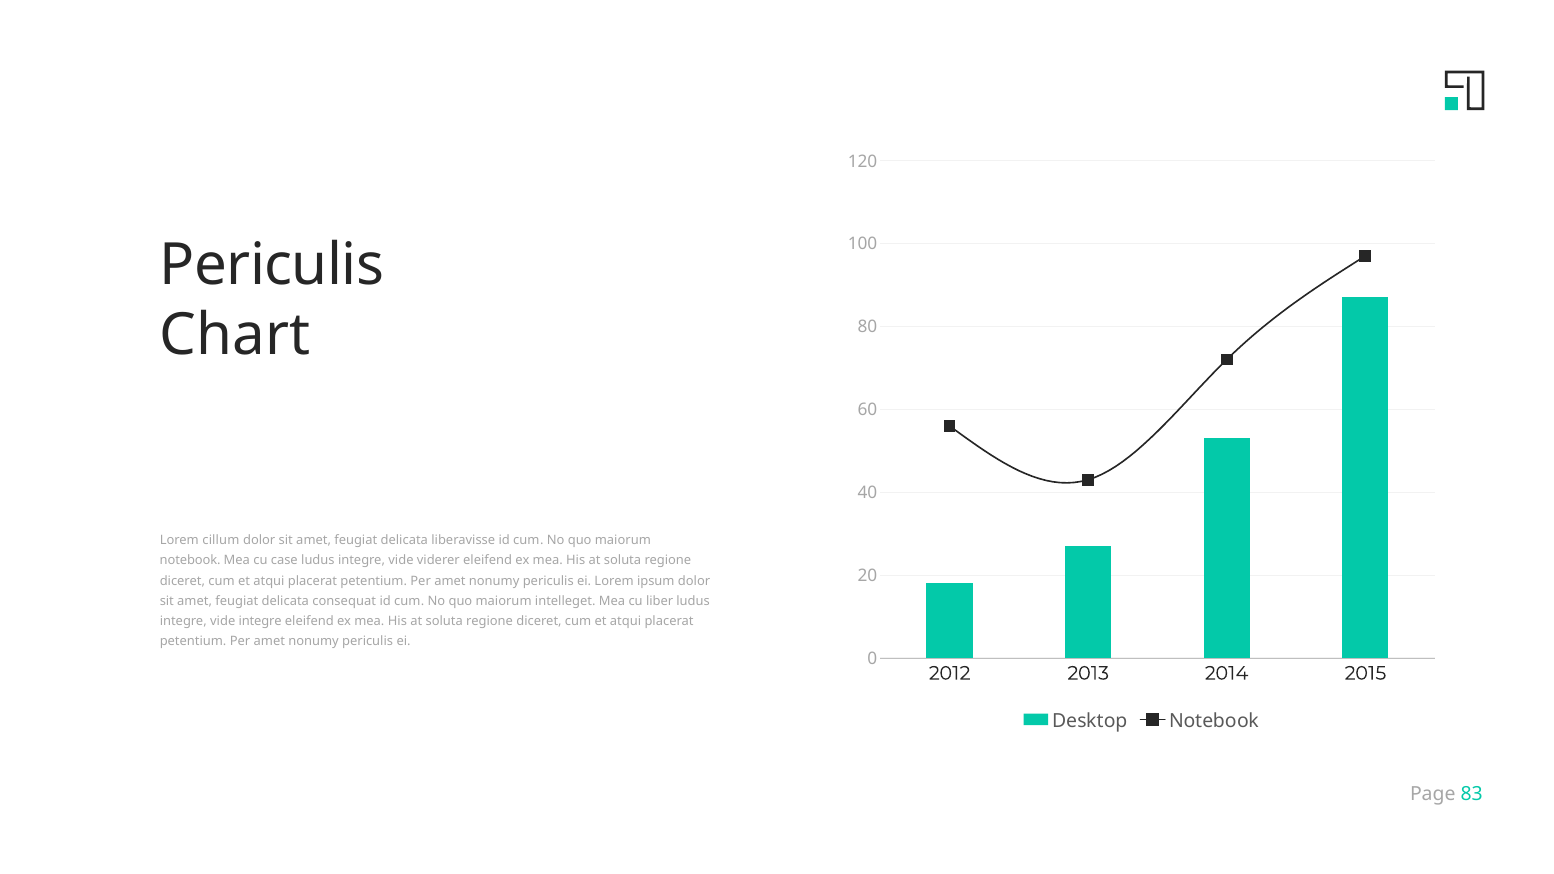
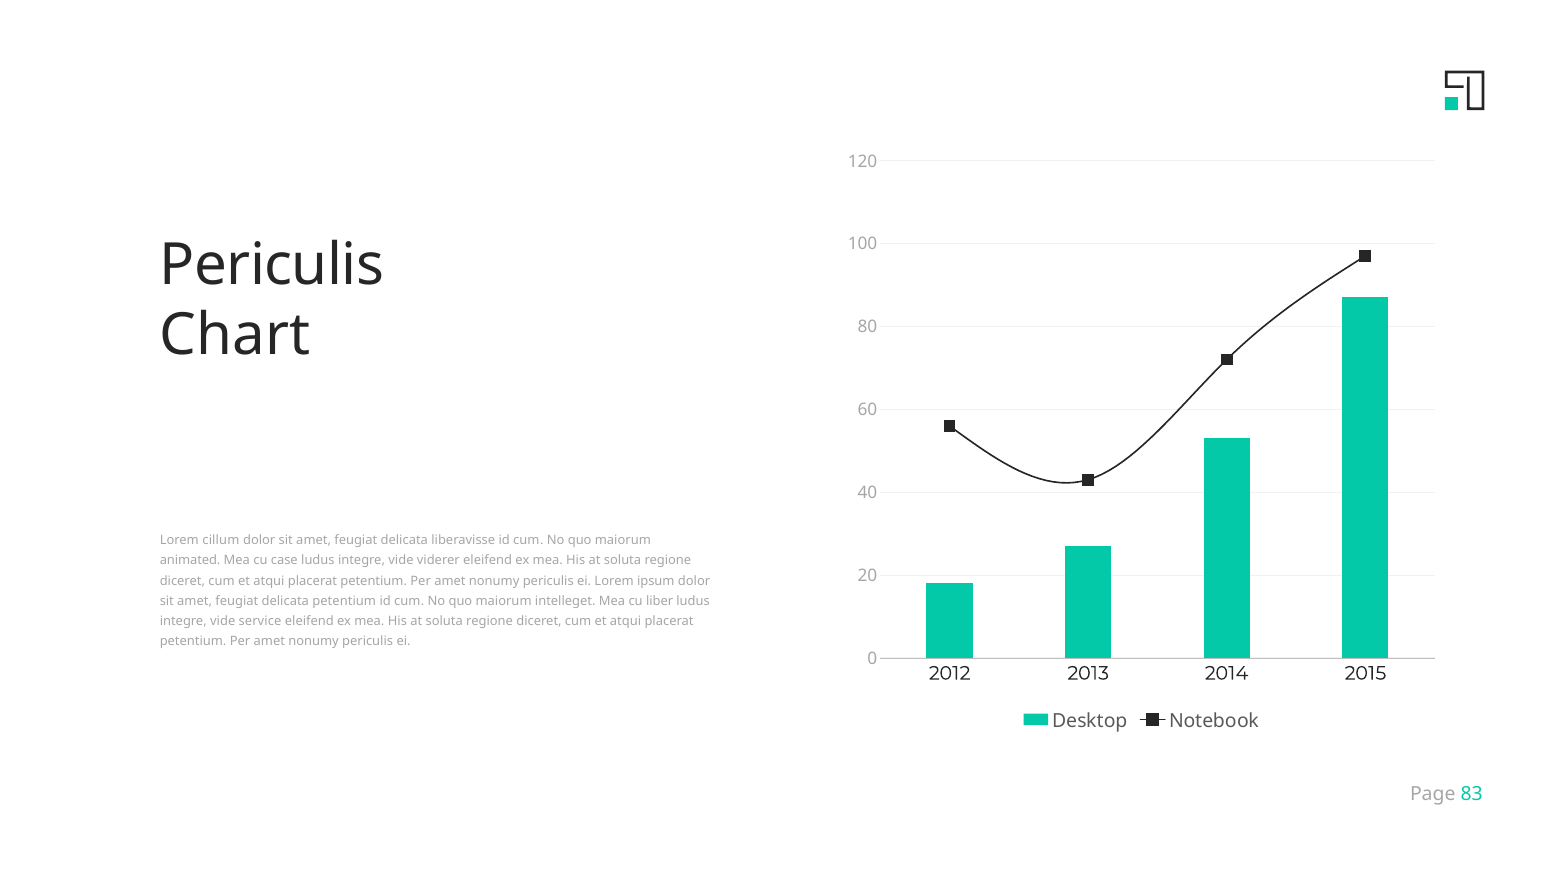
notebook at (190, 561): notebook -> animated
delicata consequat: consequat -> petentium
vide integre: integre -> service
